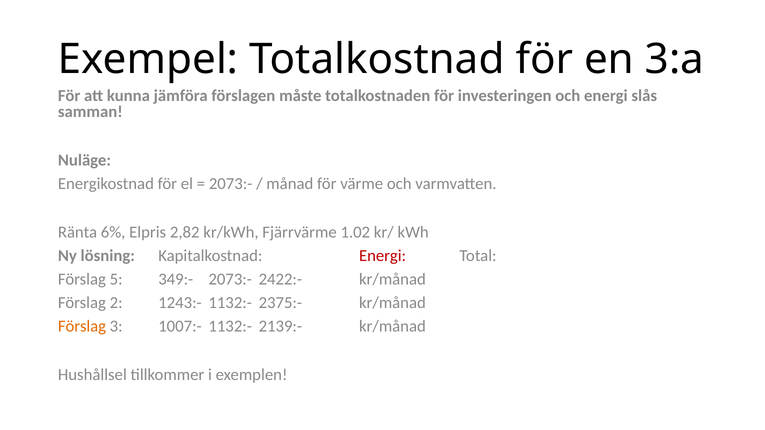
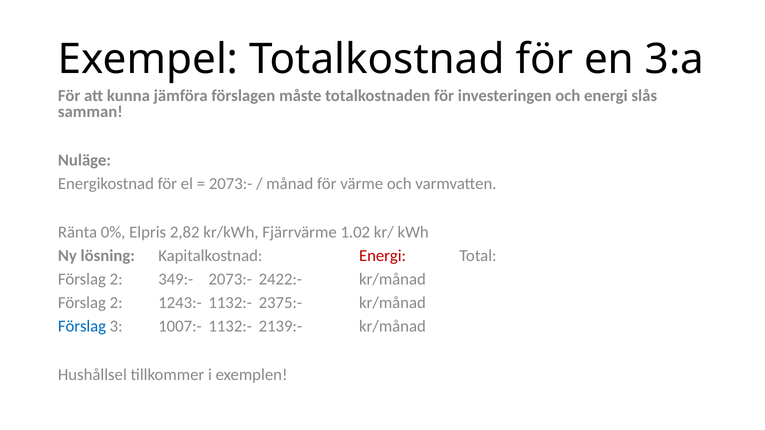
6%: 6% -> 0%
5 at (116, 279): 5 -> 2
Förslag at (82, 326) colour: orange -> blue
